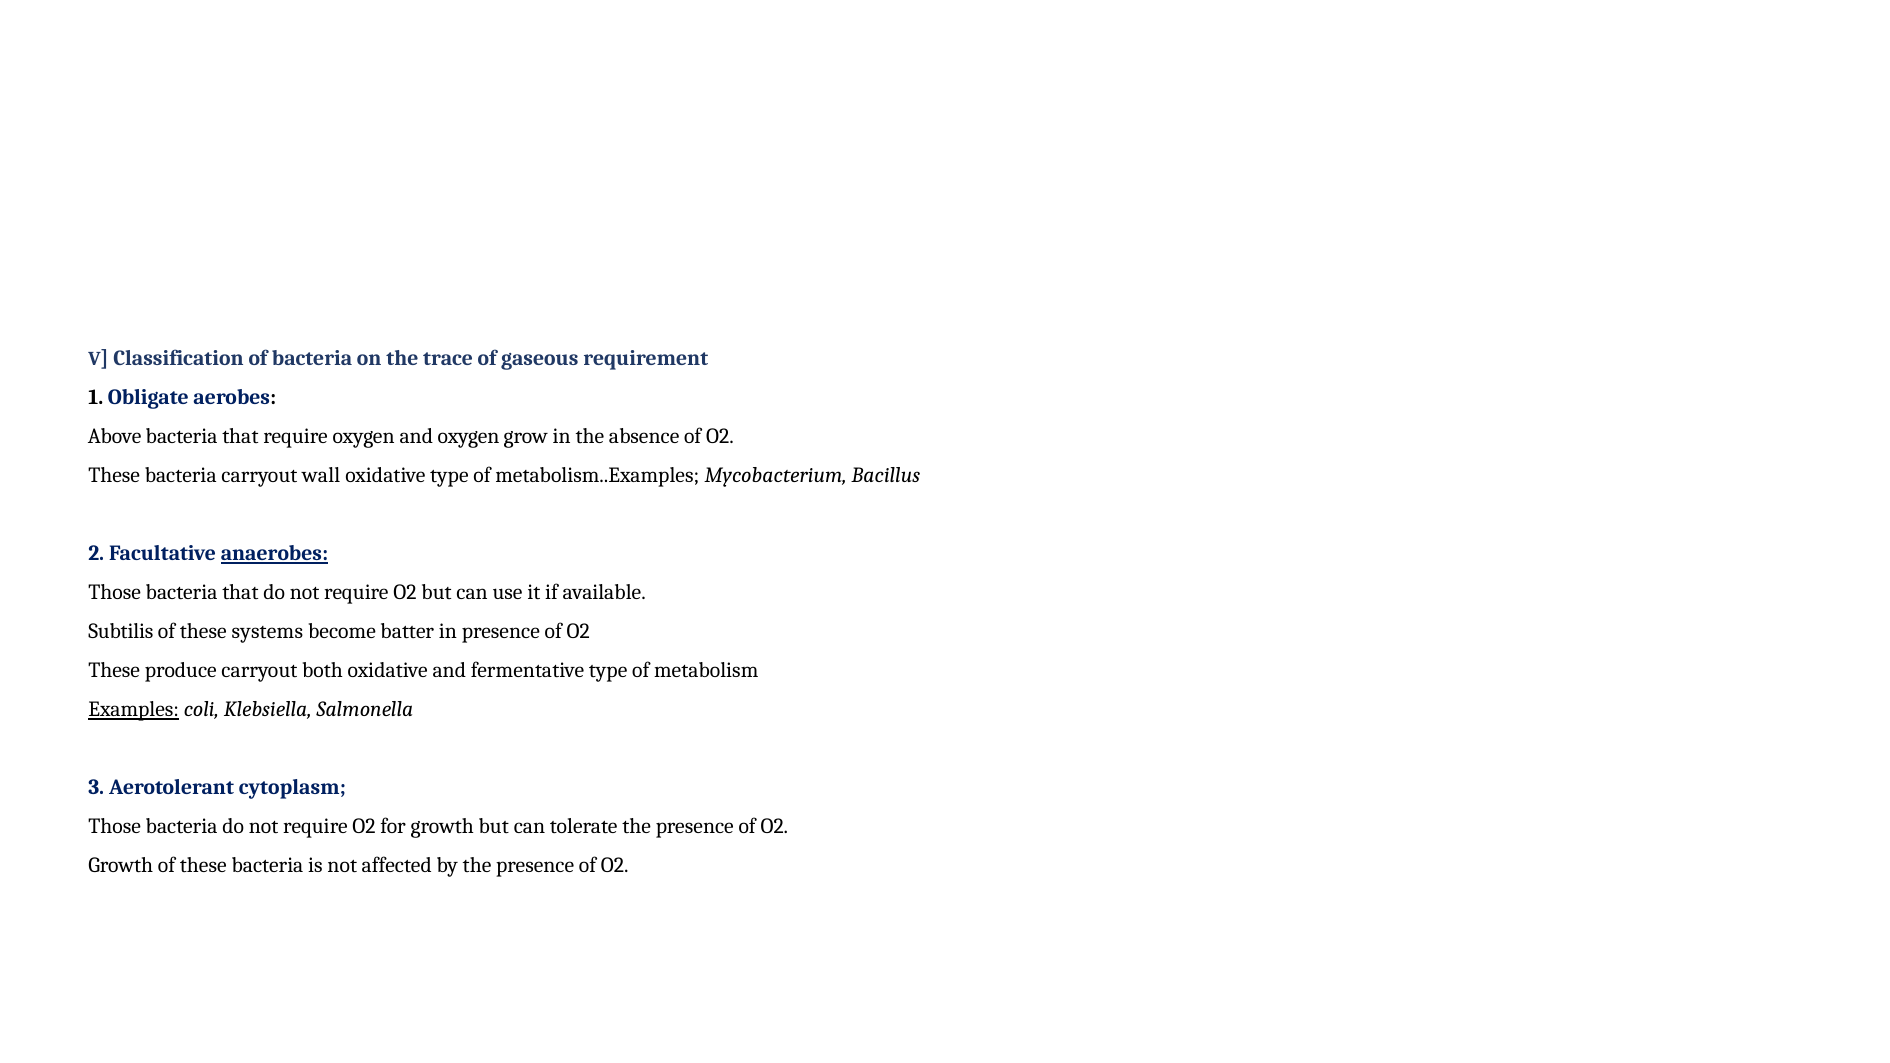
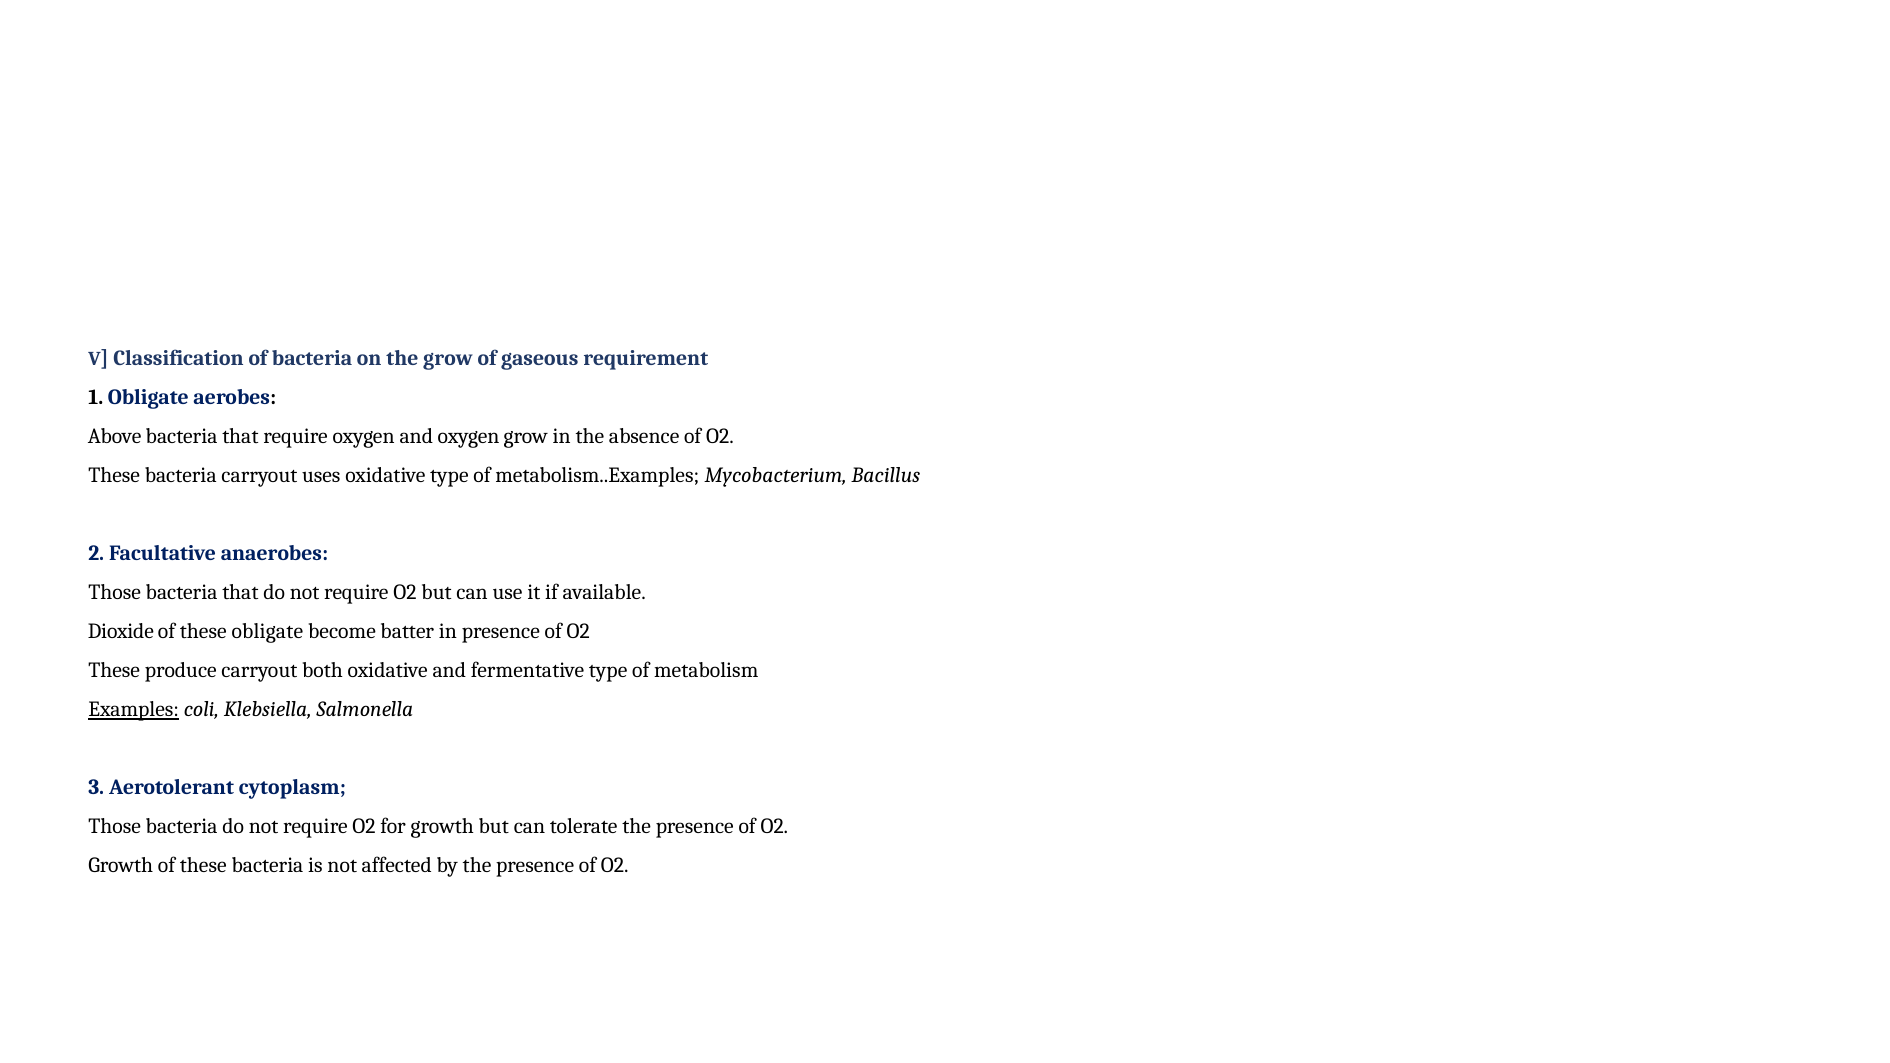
the trace: trace -> grow
wall: wall -> uses
anaerobes underline: present -> none
Subtilis: Subtilis -> Dioxide
these systems: systems -> obligate
